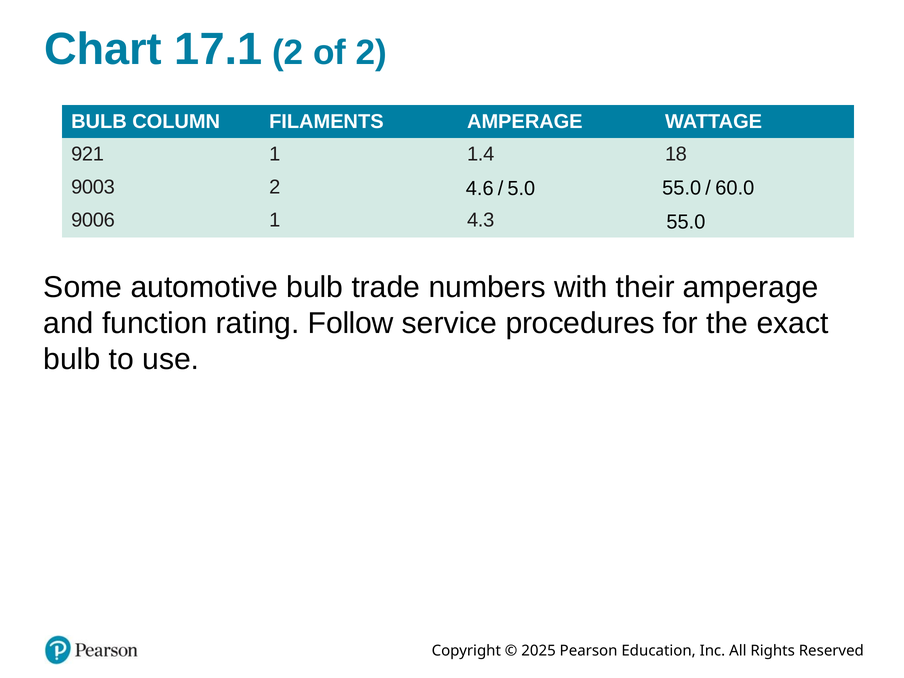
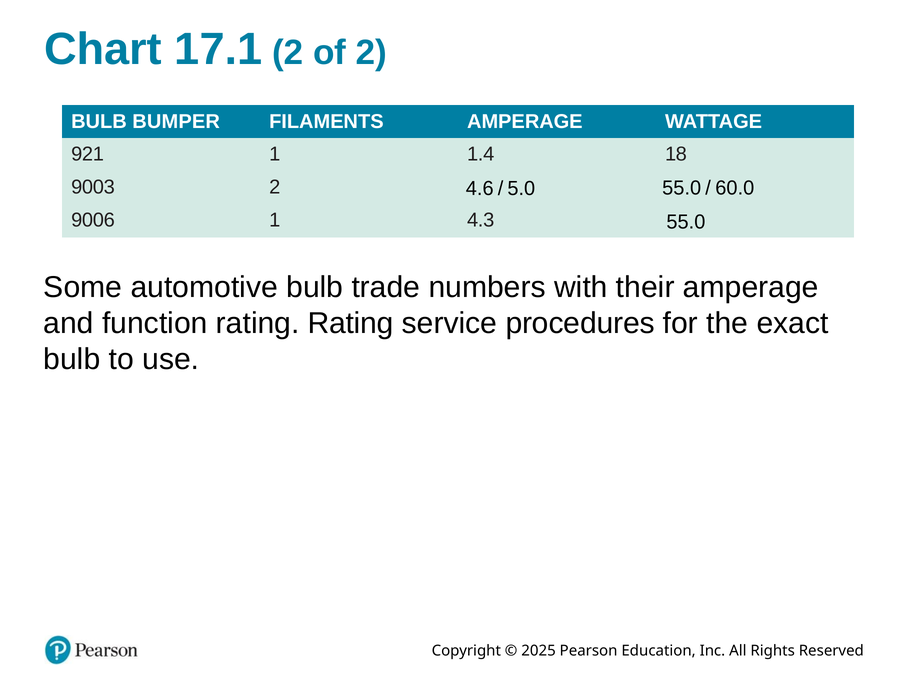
COLUMN: COLUMN -> BUMPER
rating Follow: Follow -> Rating
